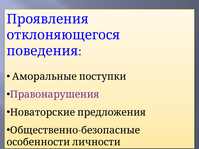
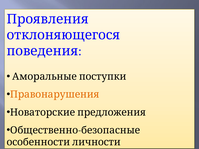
Правонарушения colour: purple -> orange
